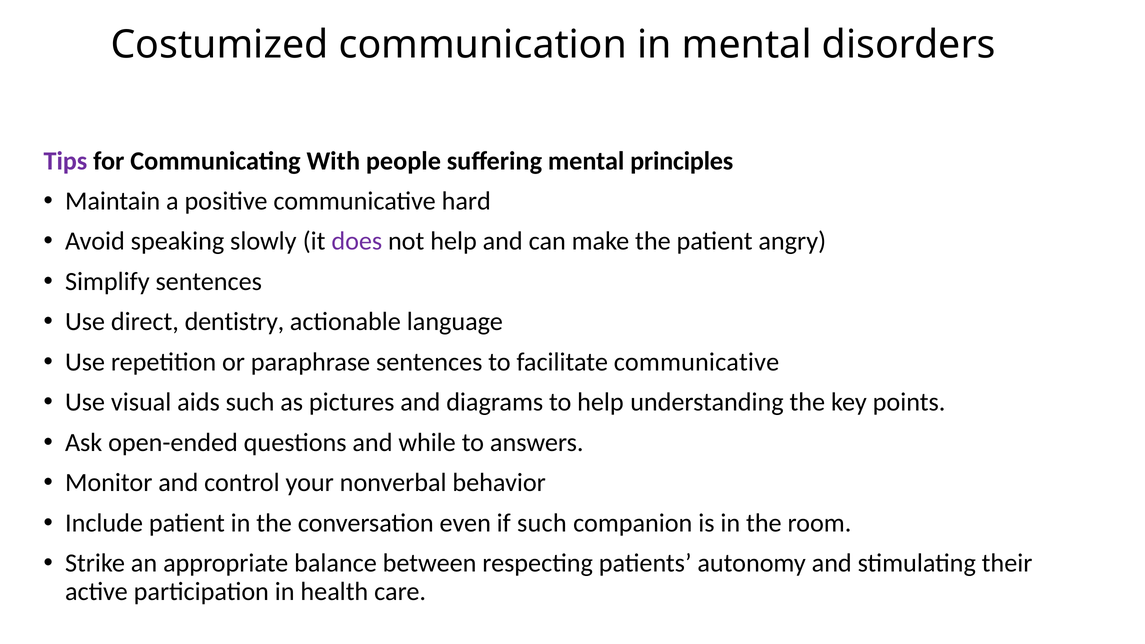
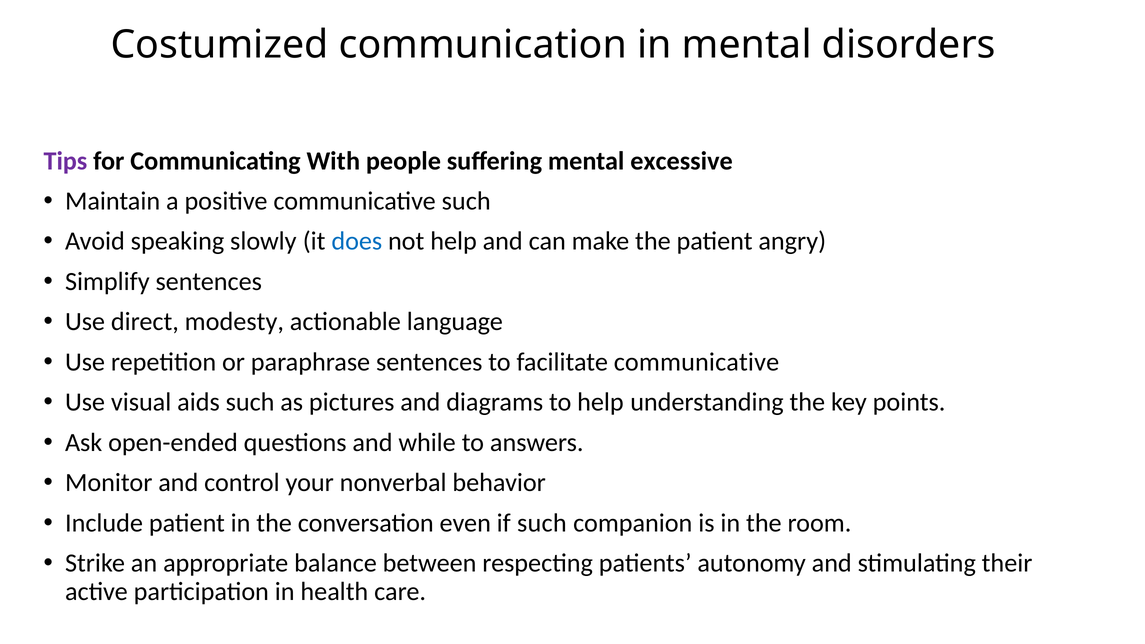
principles: principles -> excessive
communicative hard: hard -> such
does colour: purple -> blue
dentistry: dentistry -> modesty
